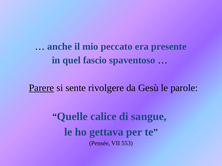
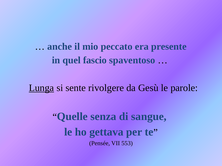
Parere: Parere -> Lunga
calice: calice -> senza
